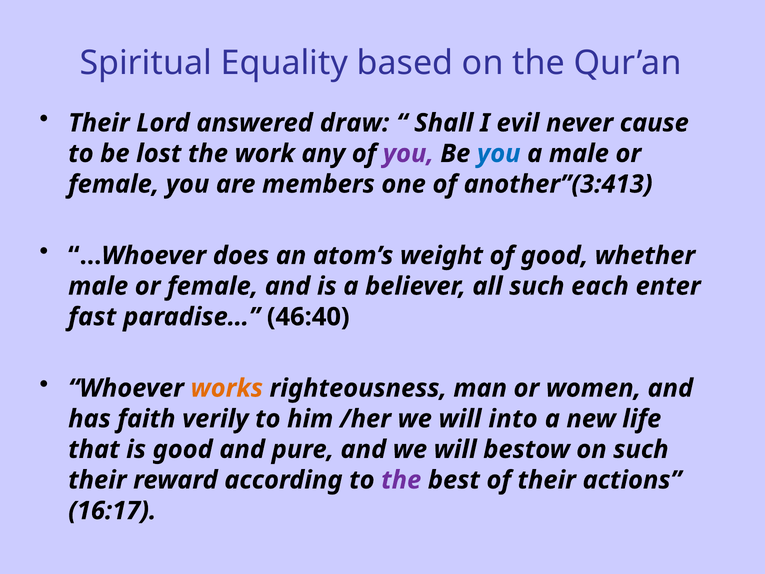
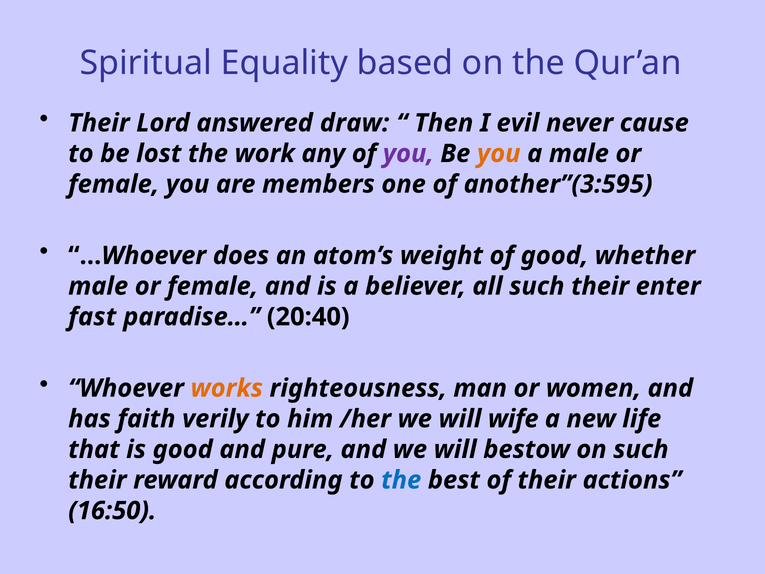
Shall: Shall -> Then
you at (499, 154) colour: blue -> orange
another”(3:413: another”(3:413 -> another”(3:595
all such each: each -> their
46:40: 46:40 -> 20:40
into: into -> wife
the at (401, 480) colour: purple -> blue
16:17: 16:17 -> 16:50
